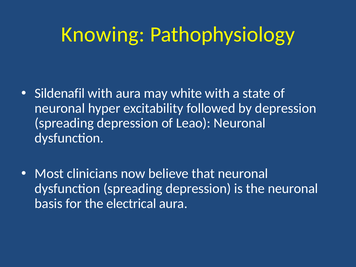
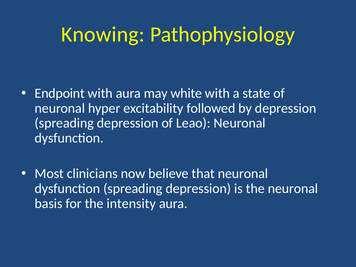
Sildenafil: Sildenafil -> Endpoint
electrical: electrical -> intensity
